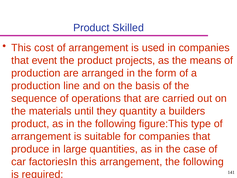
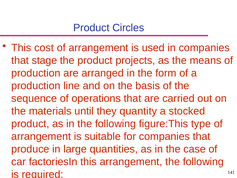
Skilled: Skilled -> Circles
event: event -> stage
builders: builders -> stocked
